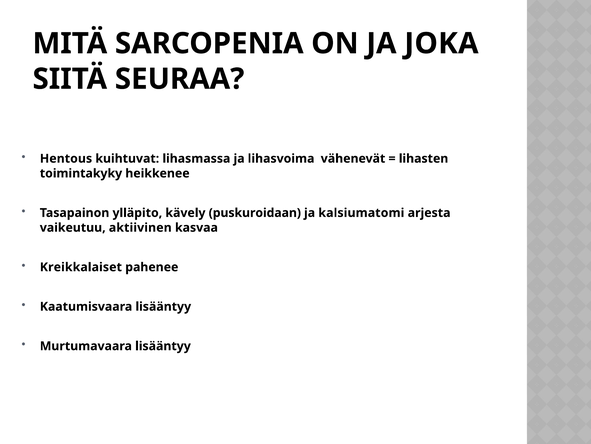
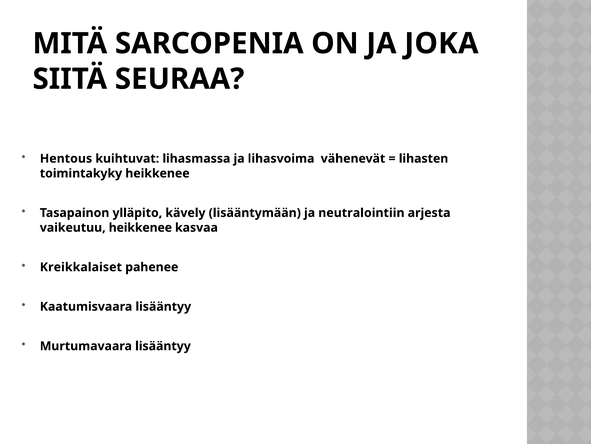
puskuroidaan: puskuroidaan -> lisääntymään
kalsiumatomi: kalsiumatomi -> neutralointiin
vaikeutuu aktiivinen: aktiivinen -> heikkenee
